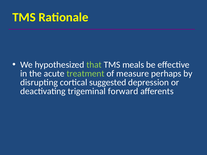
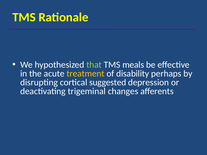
treatment colour: light green -> yellow
measure: measure -> disability
forward: forward -> changes
